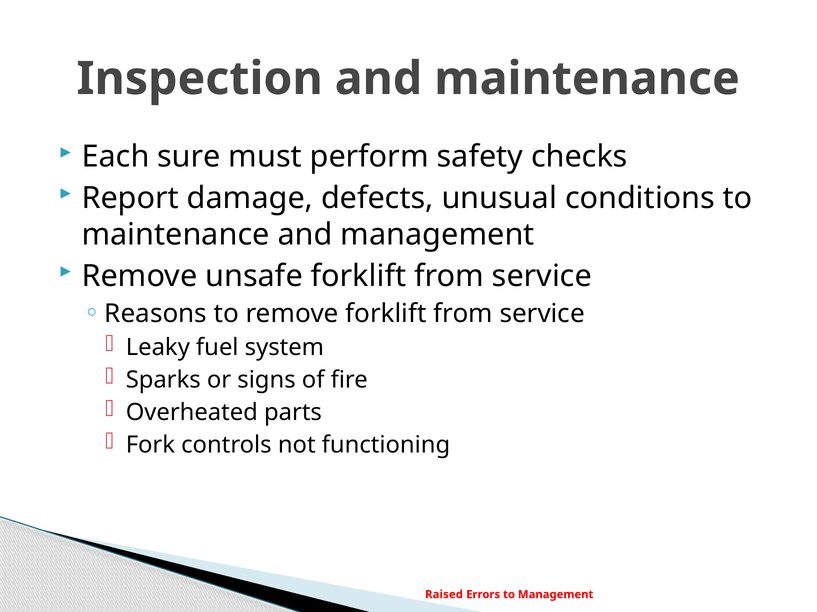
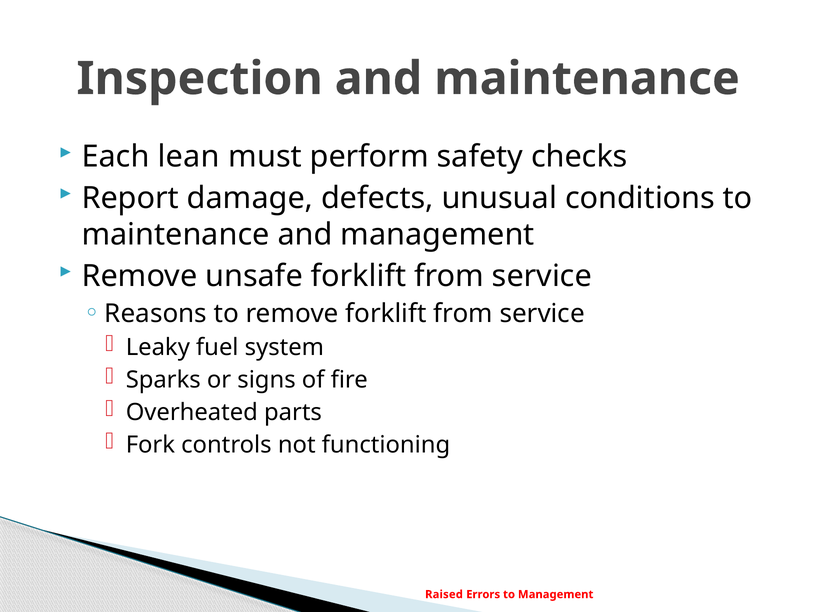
sure: sure -> lean
